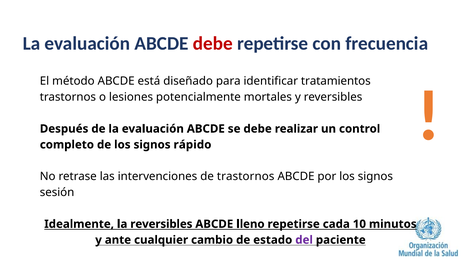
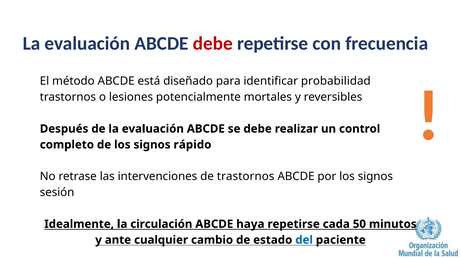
tratamientos: tratamientos -> probabilidad
la reversibles: reversibles -> circulación
lleno: lleno -> haya
10: 10 -> 50
del colour: purple -> blue
